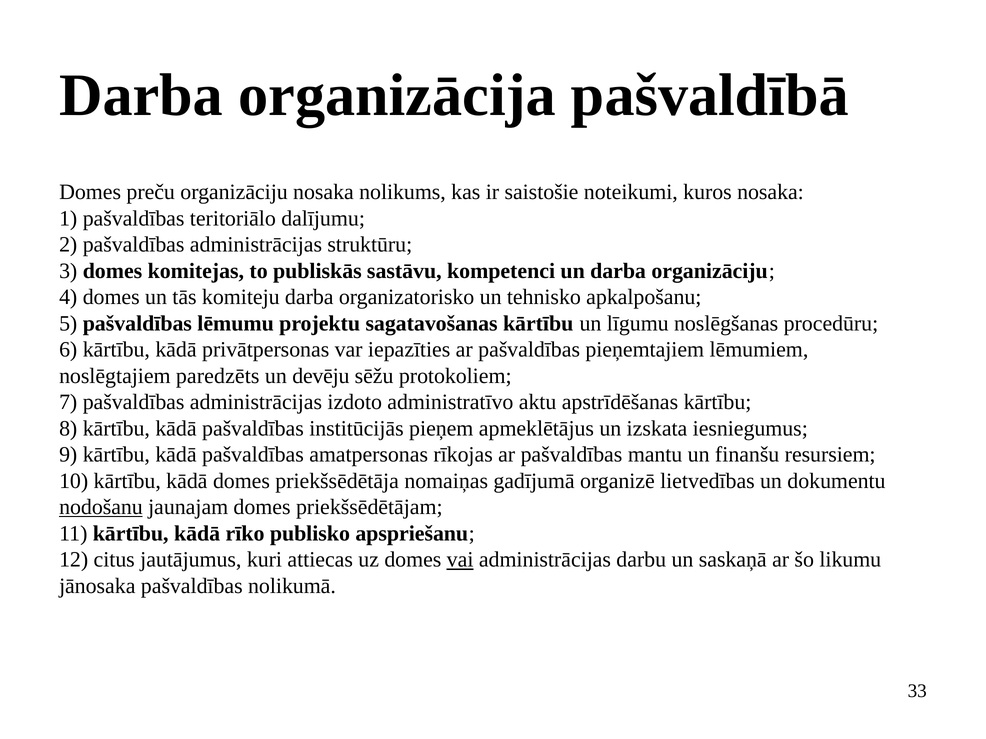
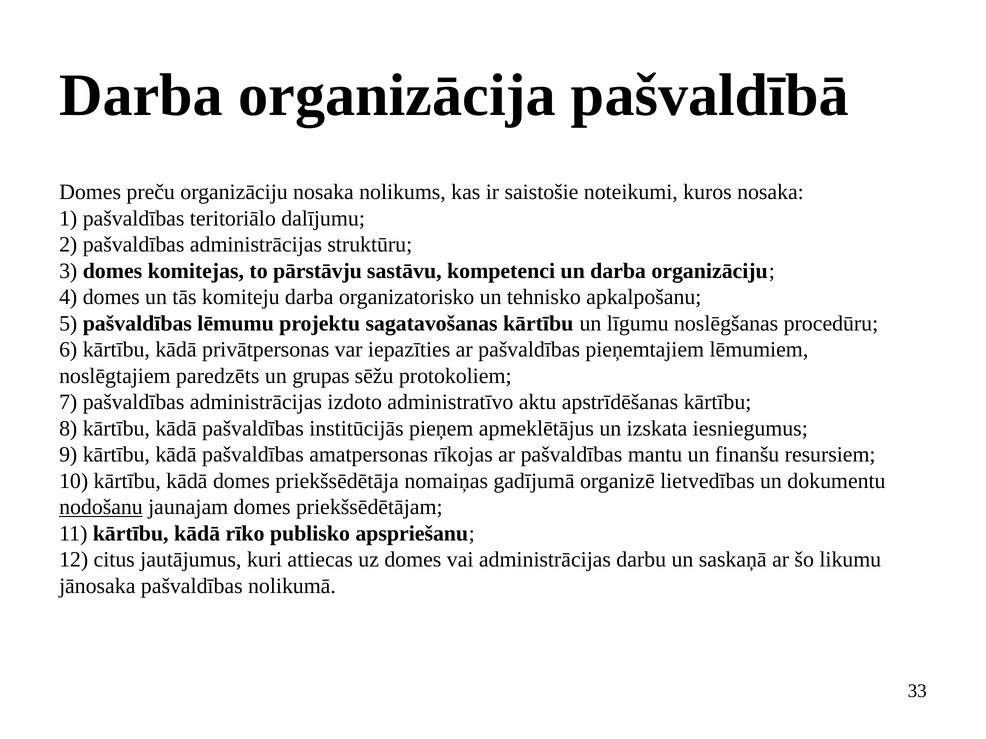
publiskās: publiskās -> pārstāvju
devēju: devēju -> grupas
vai underline: present -> none
